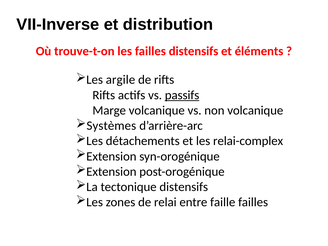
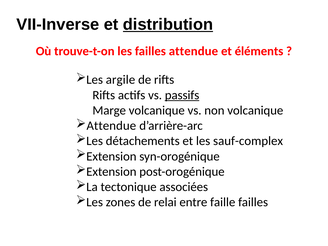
distribution underline: none -> present
failles distensifs: distensifs -> attendue
Systèmes at (111, 126): Systèmes -> Attendue
relai-complex: relai-complex -> sauf-complex
tectonique distensifs: distensifs -> associées
